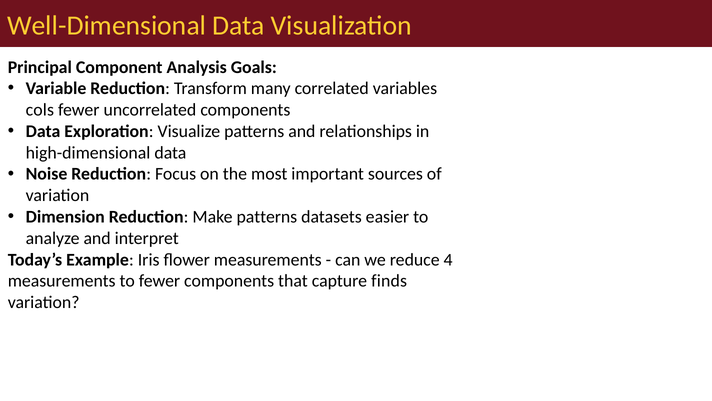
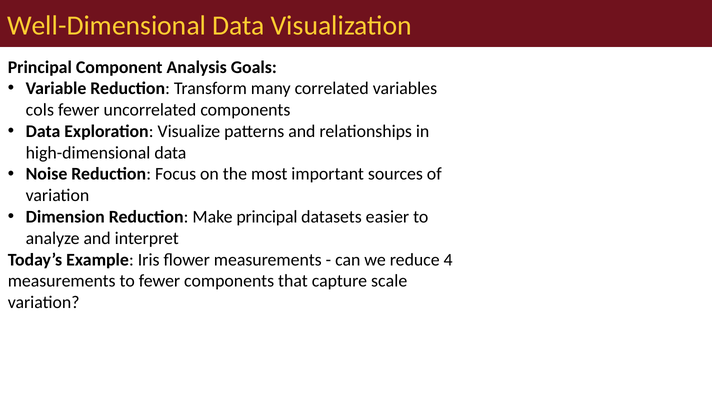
Make patterns: patterns -> principal
finds: finds -> scale
